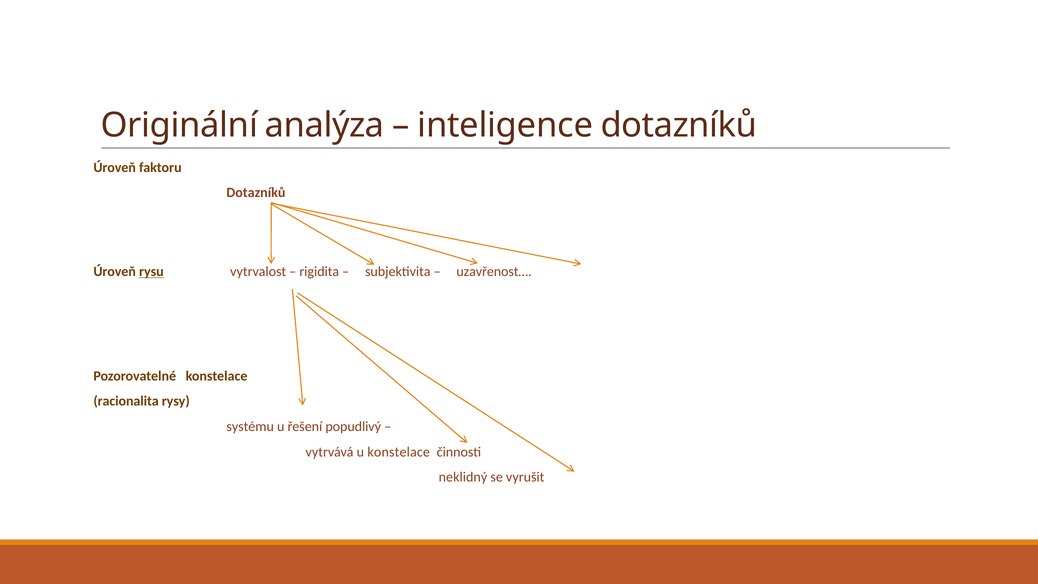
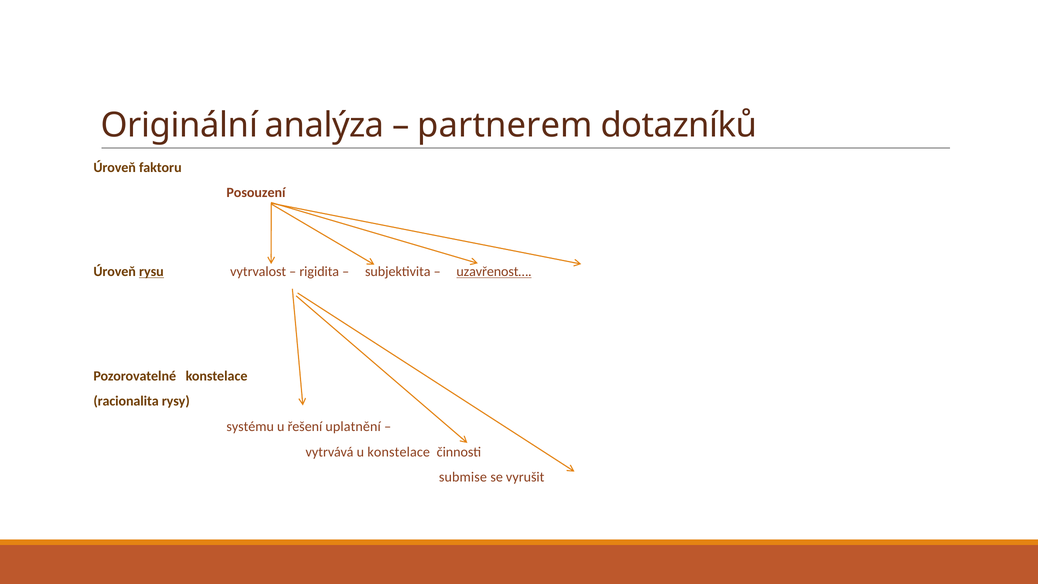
inteligence: inteligence -> partnerem
Dotazníků at (256, 193): Dotazníků -> Posouzení
uzavřenost… underline: none -> present
popudlivý: popudlivý -> uplatnění
neklidný: neklidný -> submise
